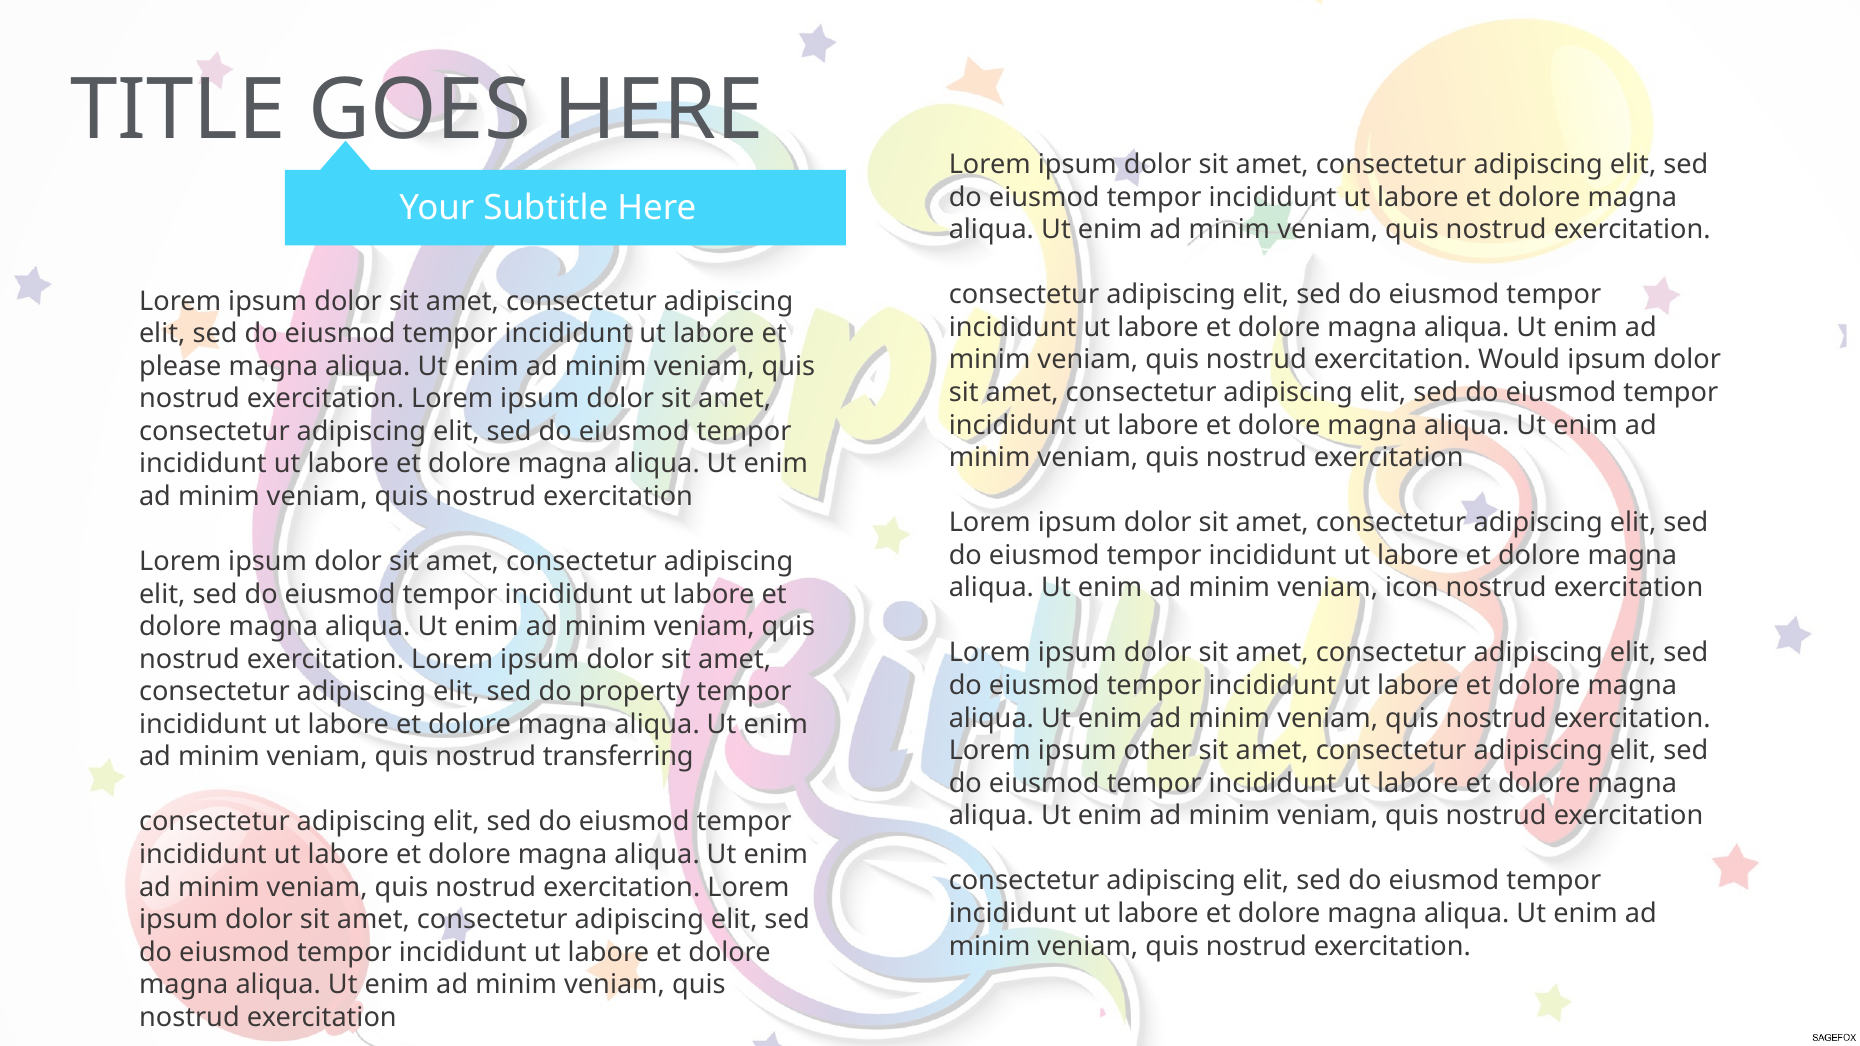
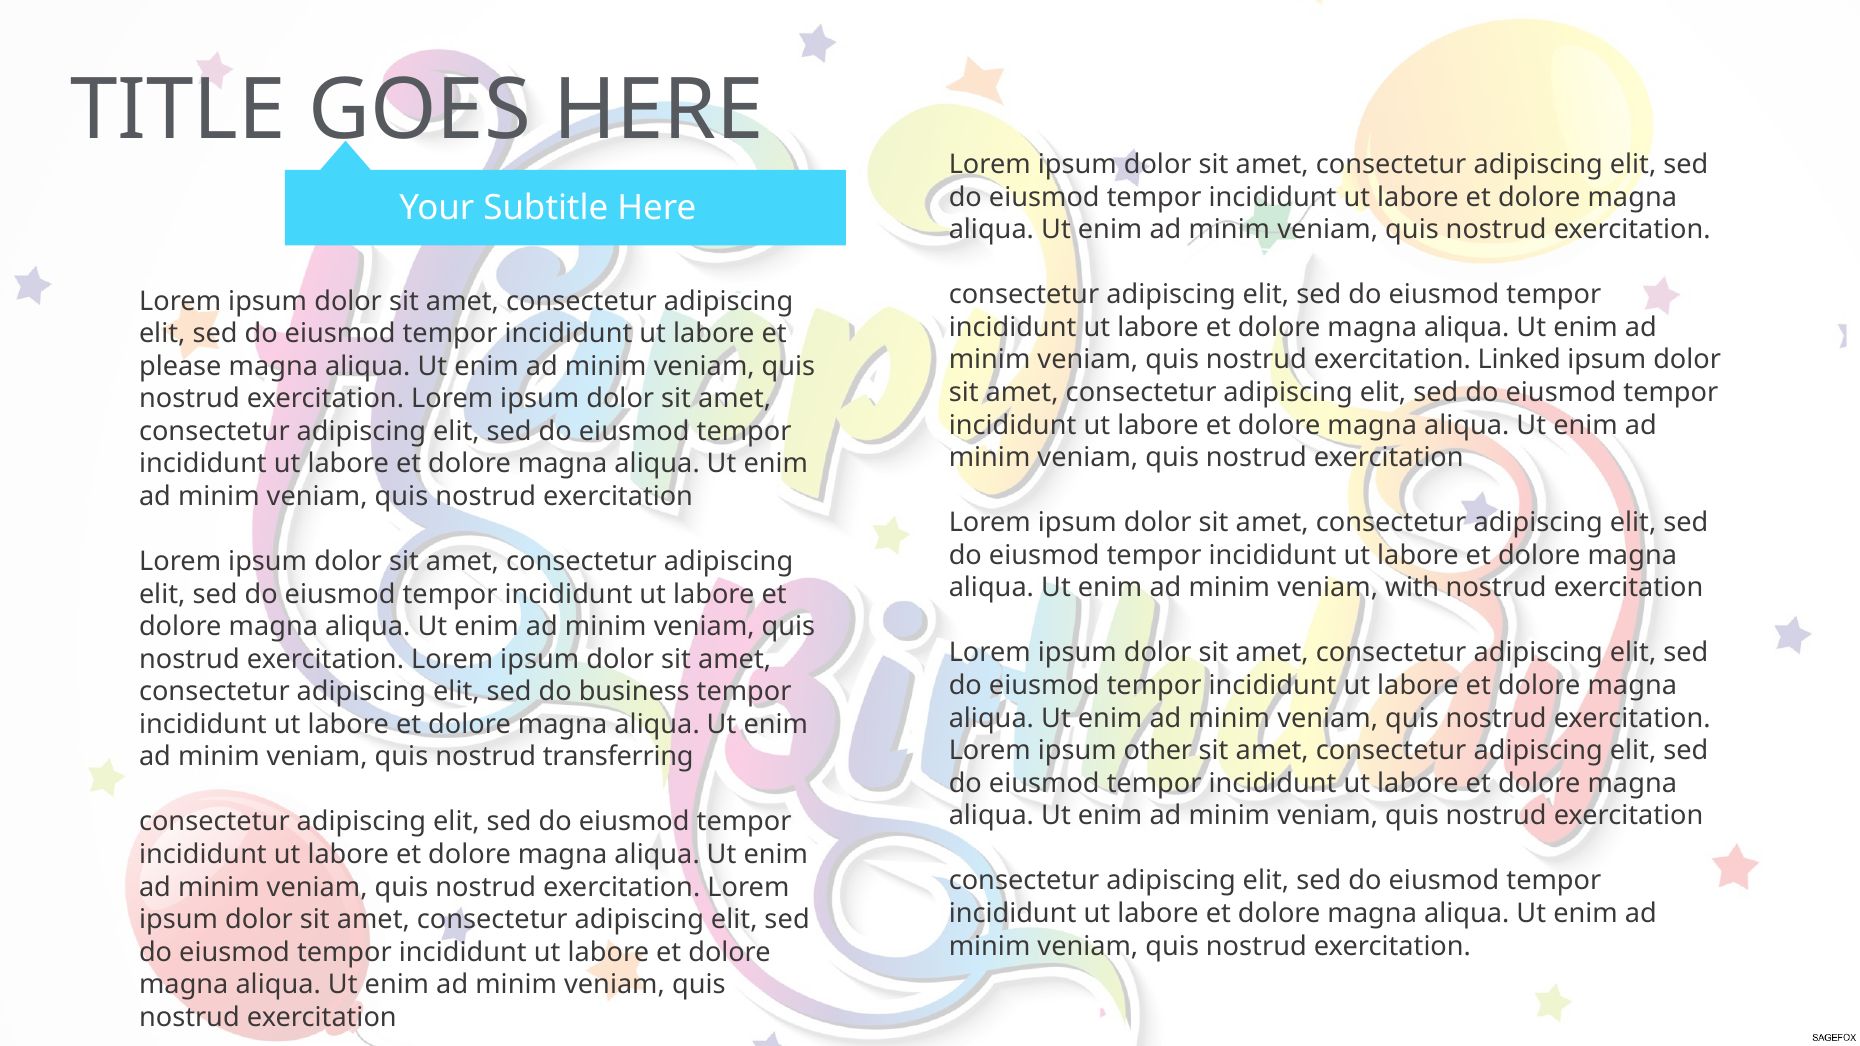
Would: Would -> Linked
icon: icon -> with
property: property -> business
